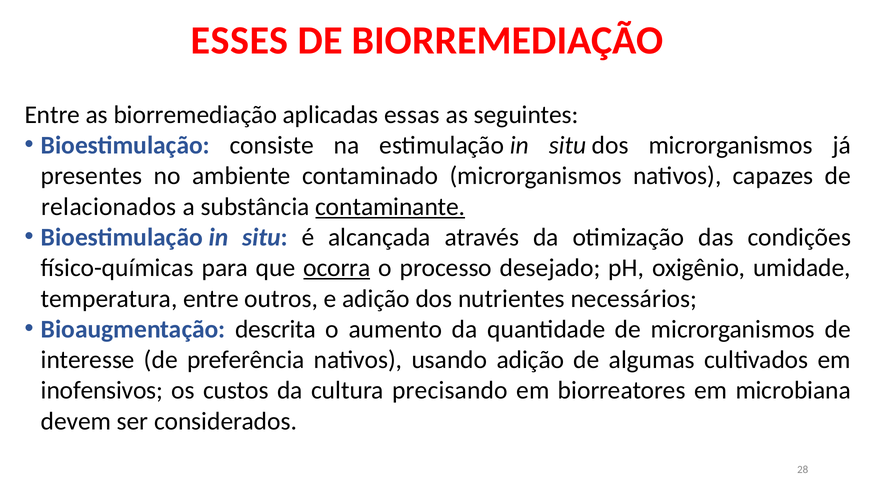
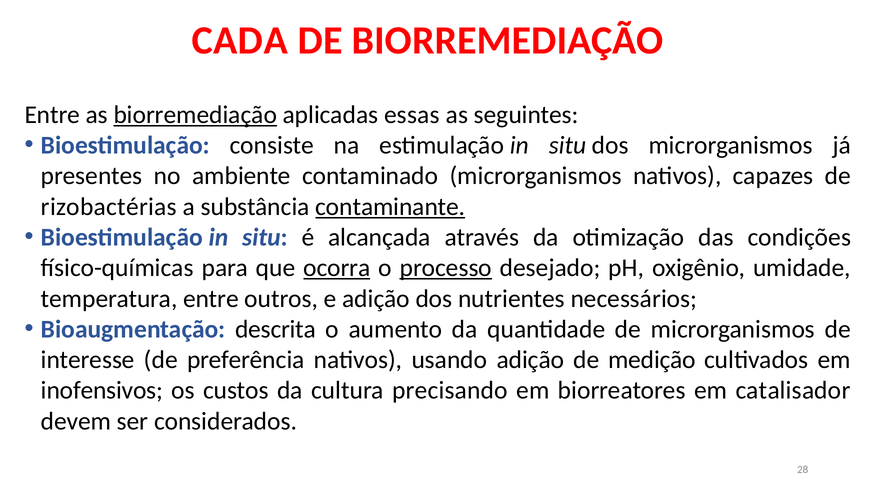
ESSES: ESSES -> CADA
biorremediação at (195, 115) underline: none -> present
relacionados: relacionados -> rizobactérias
processo underline: none -> present
algumas: algumas -> medição
microbiana: microbiana -> catalisador
